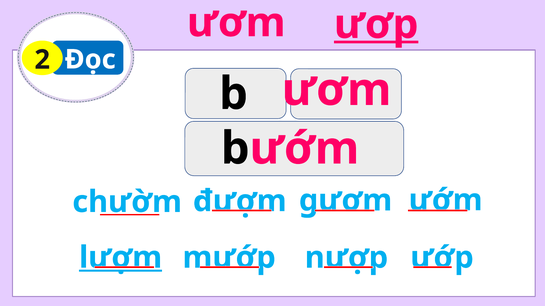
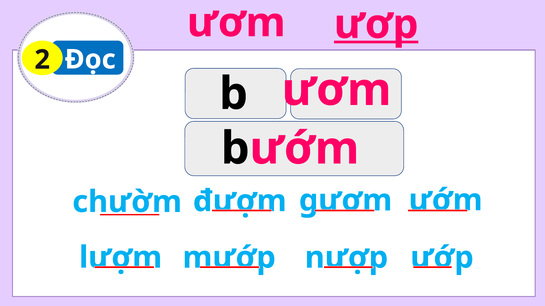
lượm underline: present -> none
